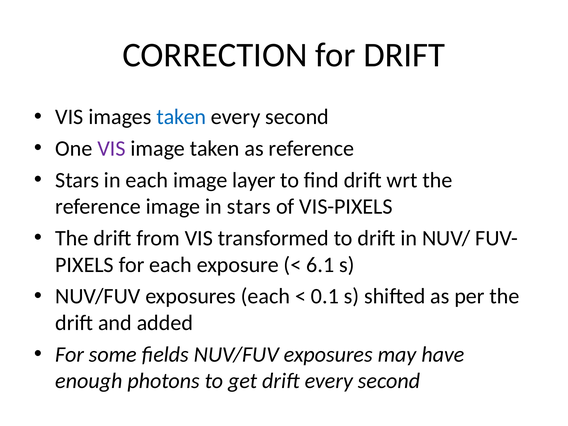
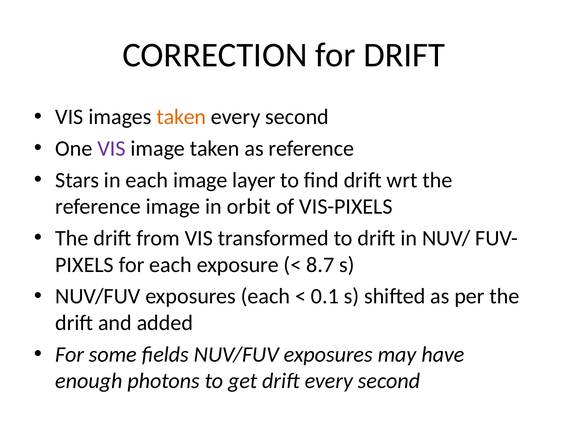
taken at (181, 117) colour: blue -> orange
in stars: stars -> orbit
6.1: 6.1 -> 8.7
